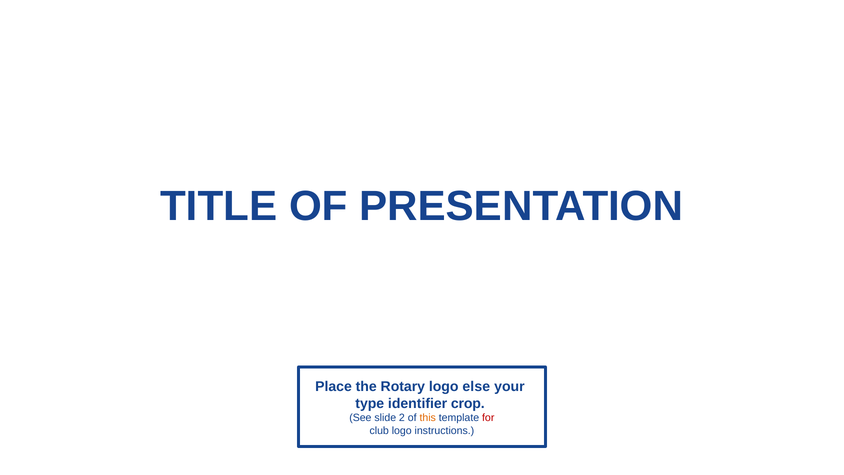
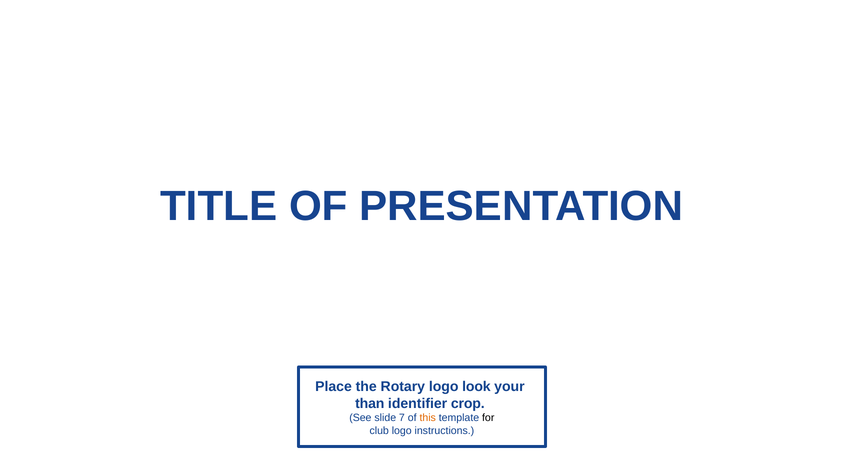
else: else -> look
type: type -> than
2: 2 -> 7
for colour: red -> black
